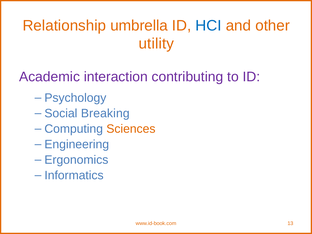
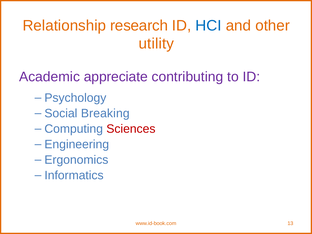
umbrella: umbrella -> research
interaction: interaction -> appreciate
Sciences colour: orange -> red
